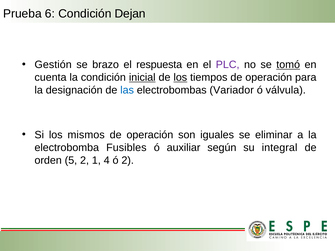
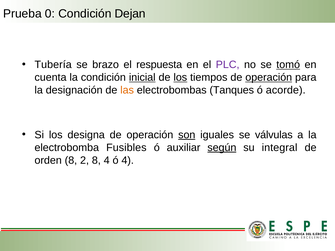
6: 6 -> 0
Gestión: Gestión -> Tubería
operación at (269, 77) underline: none -> present
las colour: blue -> orange
Variador: Variador -> Tanques
válvula: válvula -> acorde
mismos: mismos -> designa
son underline: none -> present
eliminar: eliminar -> válvulas
según underline: none -> present
orden 5: 5 -> 8
2 1: 1 -> 8
ó 2: 2 -> 4
